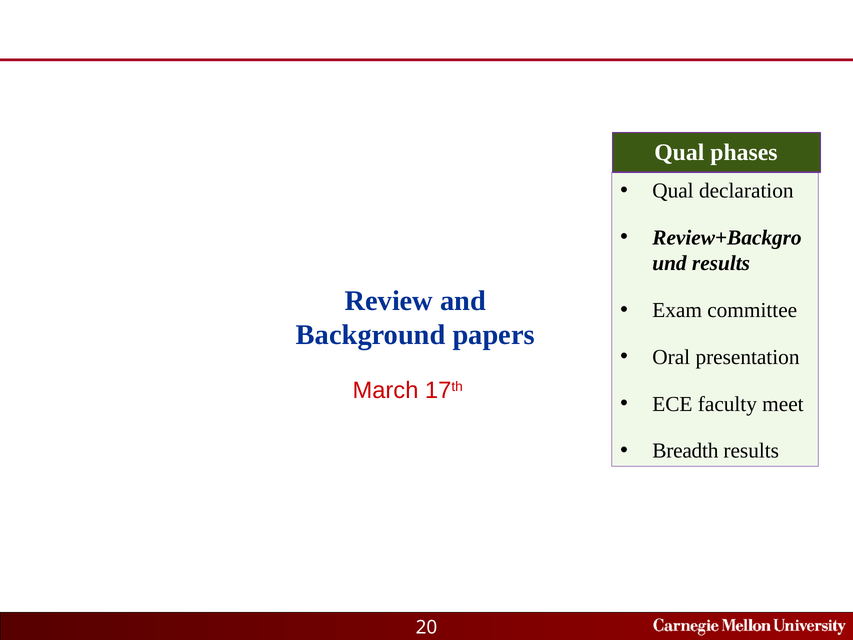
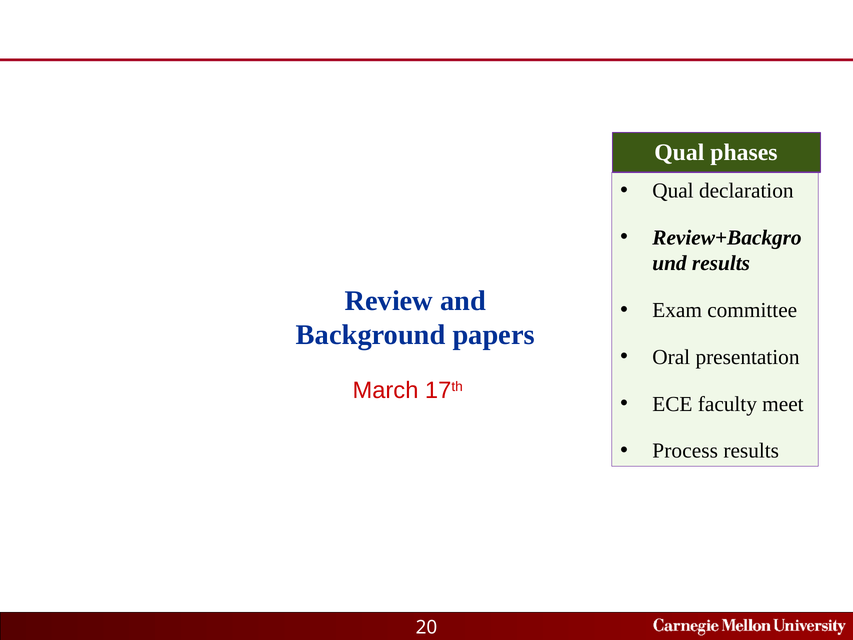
Breadth: Breadth -> Process
